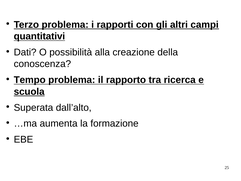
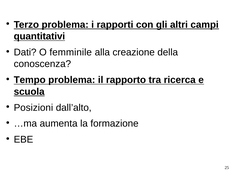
possibilità: possibilità -> femminile
Superata: Superata -> Posizioni
